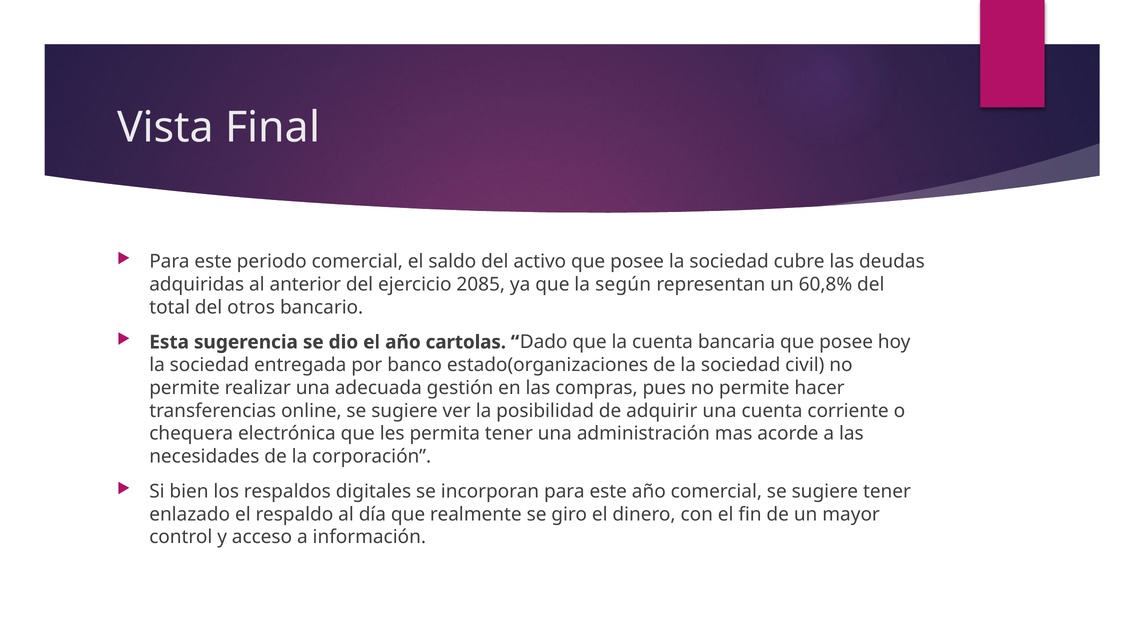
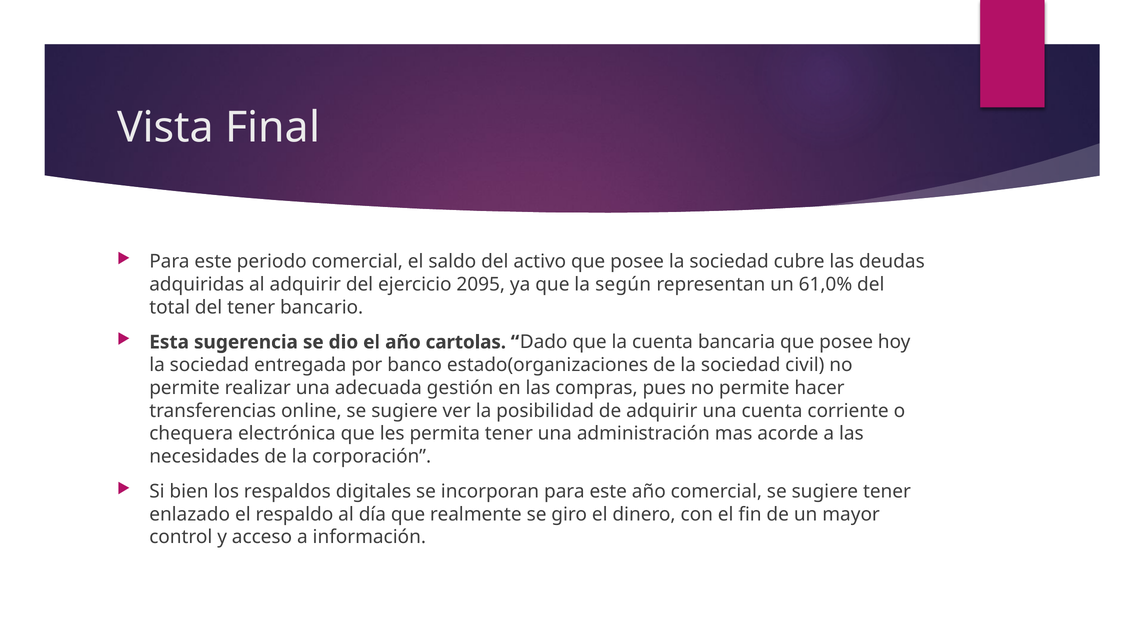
al anterior: anterior -> adquirir
2085: 2085 -> 2095
60,8%: 60,8% -> 61,0%
del otros: otros -> tener
